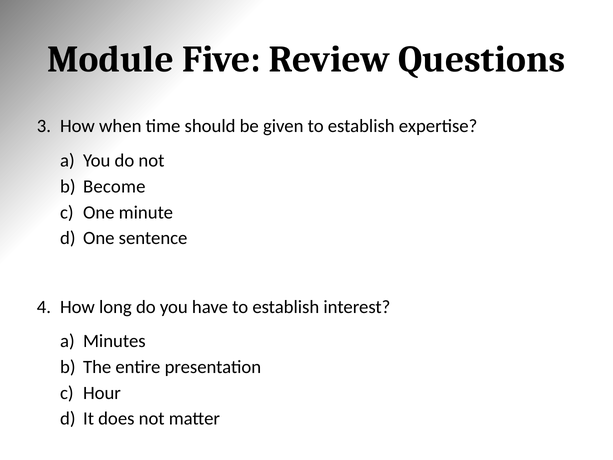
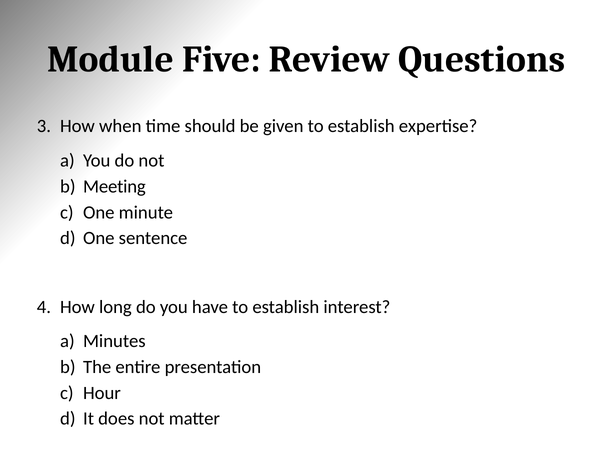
Become: Become -> Meeting
